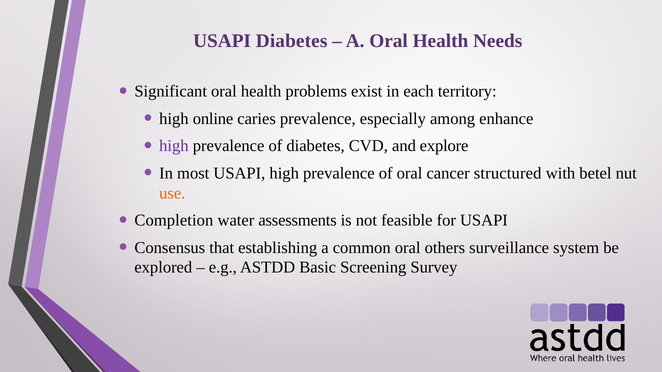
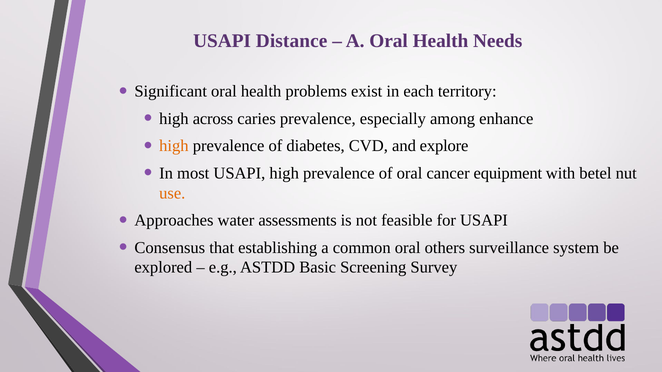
USAPI Diabetes: Diabetes -> Distance
online: online -> across
high at (174, 146) colour: purple -> orange
structured: structured -> equipment
Completion: Completion -> Approaches
